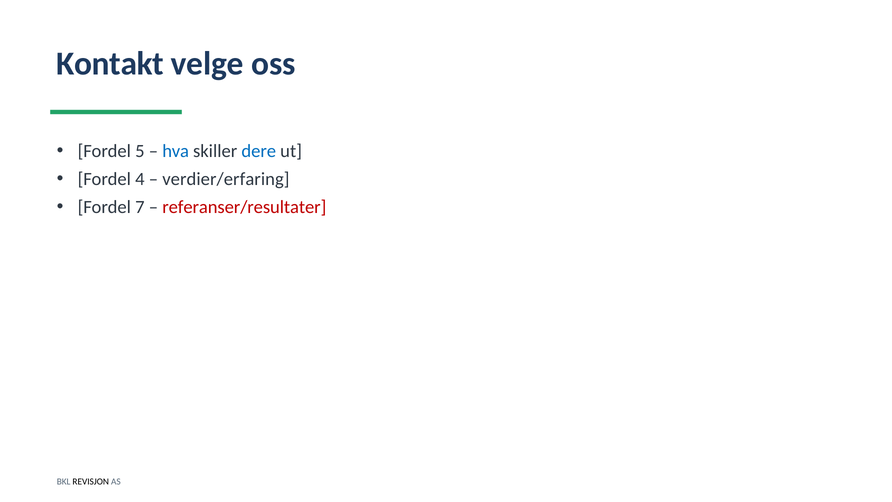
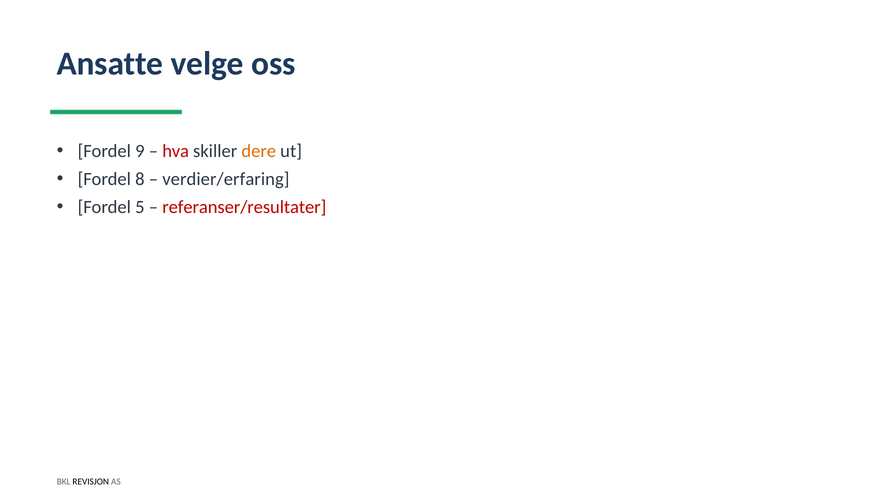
Kontakt: Kontakt -> Ansatte
5: 5 -> 9
hva colour: blue -> red
dere colour: blue -> orange
4: 4 -> 8
7: 7 -> 5
